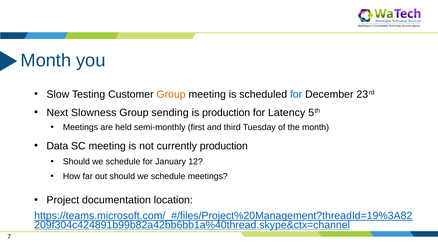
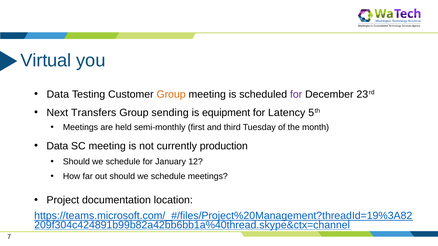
Month at (46, 61): Month -> Virtual
Slow at (58, 94): Slow -> Data
for at (296, 94) colour: blue -> purple
Slowness: Slowness -> Transfers
is production: production -> equipment
